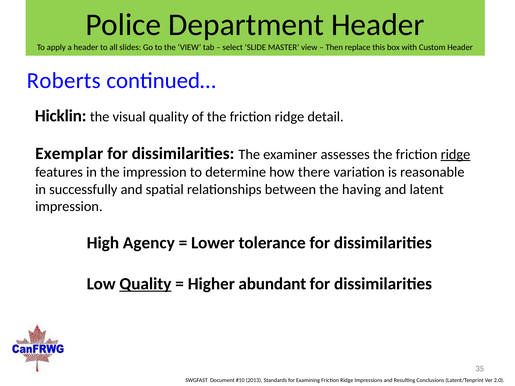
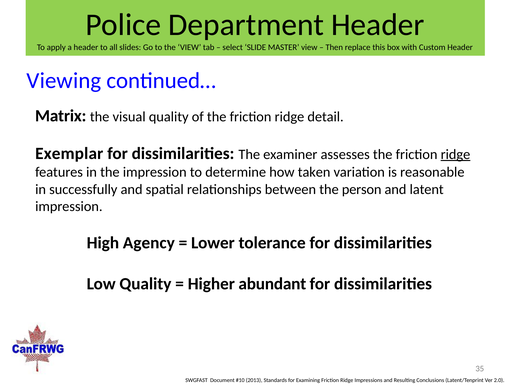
Roberts: Roberts -> Viewing
Hicklin: Hicklin -> Matrix
there: there -> taken
having: having -> person
Quality at (145, 284) underline: present -> none
